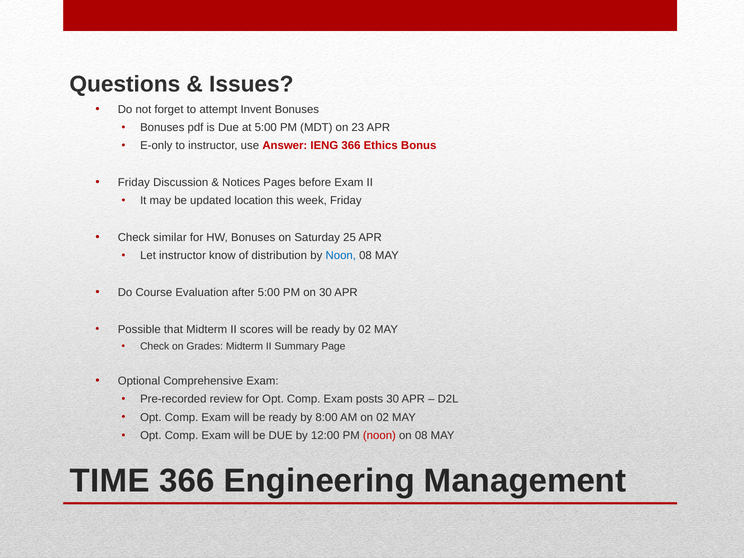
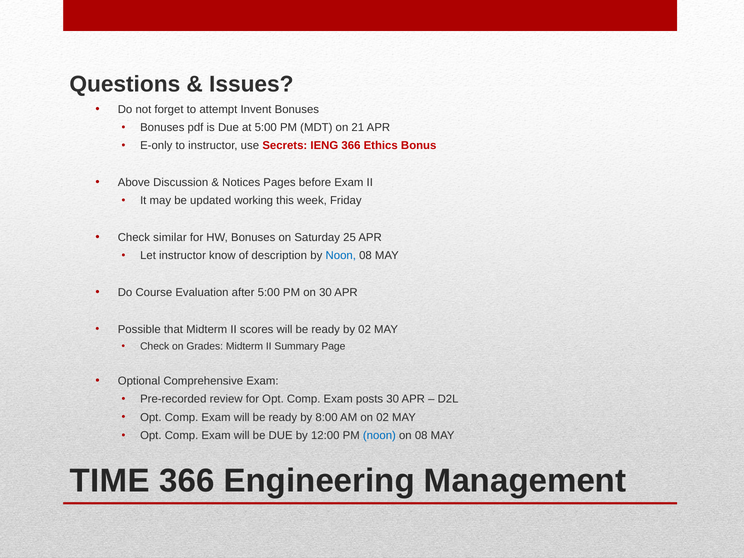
23: 23 -> 21
Answer: Answer -> Secrets
Friday at (134, 183): Friday -> Above
location: location -> working
distribution: distribution -> description
noon at (379, 436) colour: red -> blue
